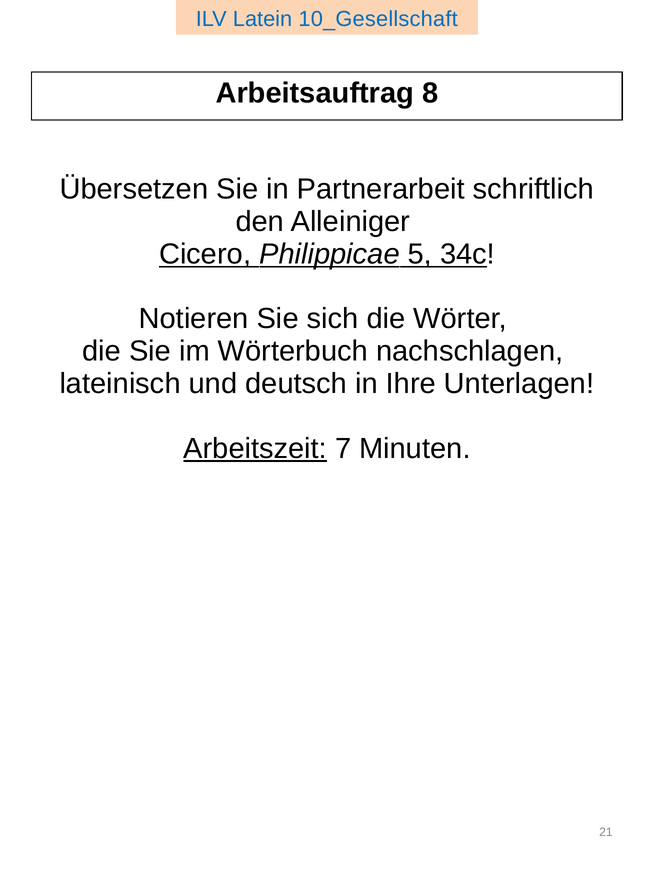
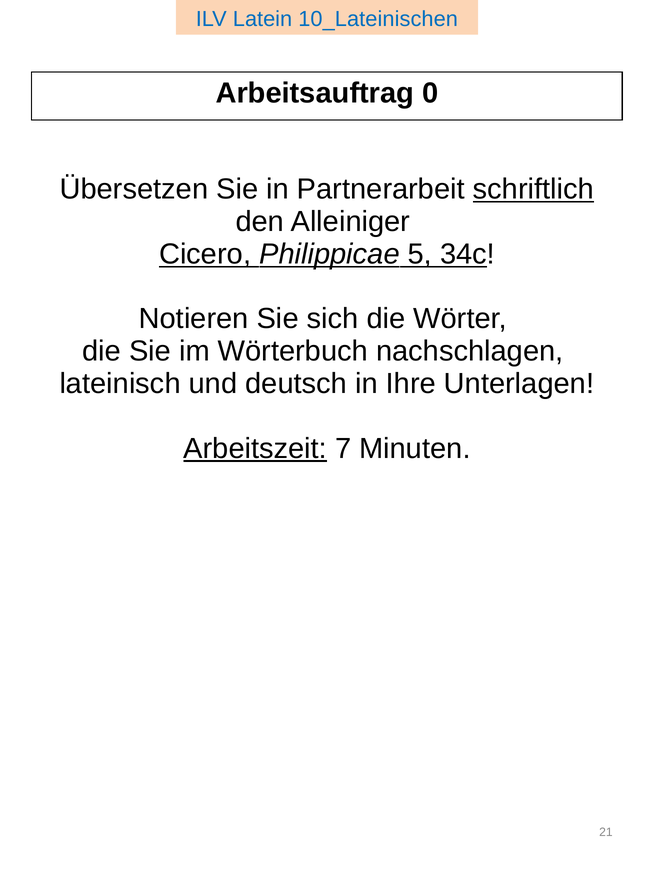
10_Gesellschaft: 10_Gesellschaft -> 10_Lateinischen
8: 8 -> 0
schriftlich underline: none -> present
